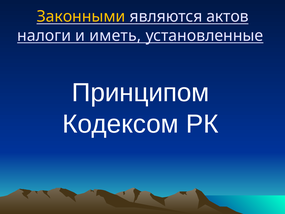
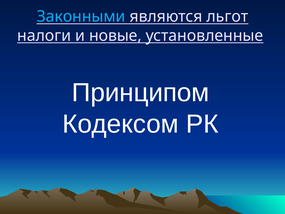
Законными colour: yellow -> light blue
актов: актов -> льгот
иметь: иметь -> новые
